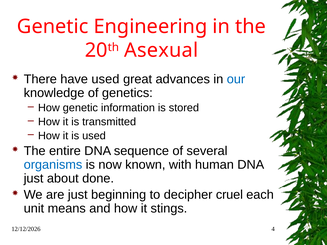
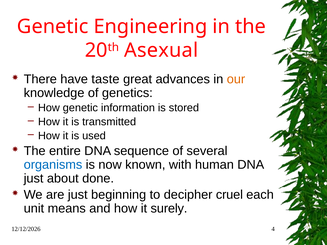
have used: used -> taste
our colour: blue -> orange
stings: stings -> surely
